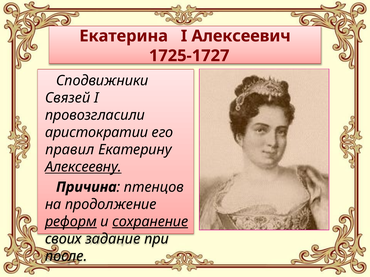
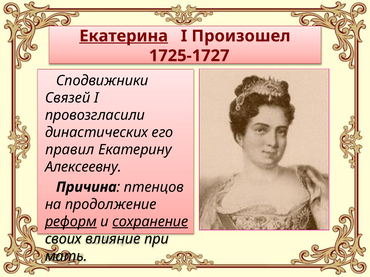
Екатерина underline: none -> present
Алексеевич: Алексеевич -> Произошел
аристократии: аристократии -> династических
Алексеевну underline: present -> none
задание: задание -> влияние
после: после -> мать
